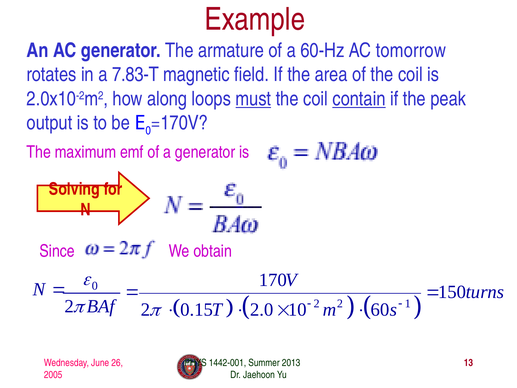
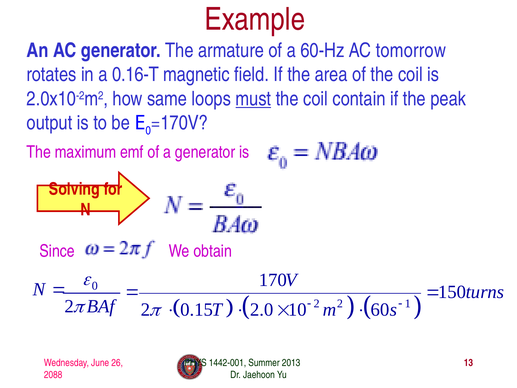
7.83-T: 7.83-T -> 0.16-T
along: along -> same
contain underline: present -> none
2005: 2005 -> 2088
